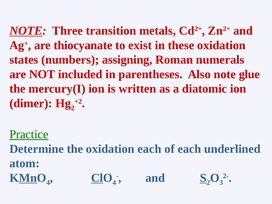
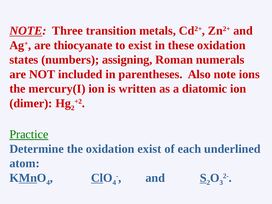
glue: glue -> ions
oxidation each: each -> exist
